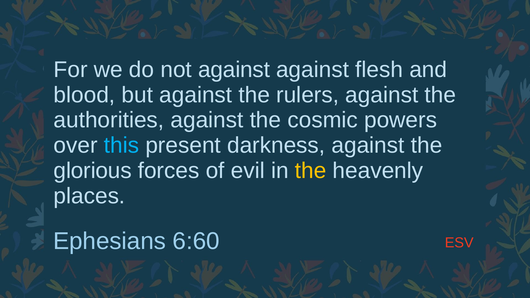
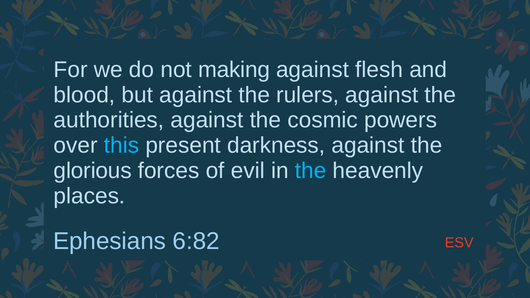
not against: against -> making
the at (311, 171) colour: yellow -> light blue
6:60: 6:60 -> 6:82
